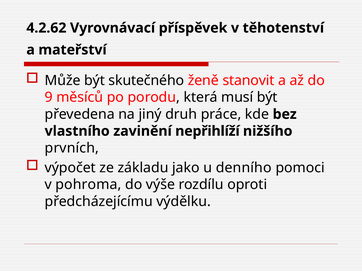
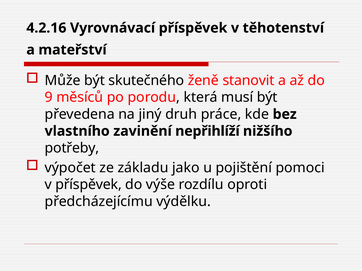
4.2.62: 4.2.62 -> 4.2.16
prvních: prvních -> potřeby
denního: denního -> pojištění
v pohroma: pohroma -> příspěvek
